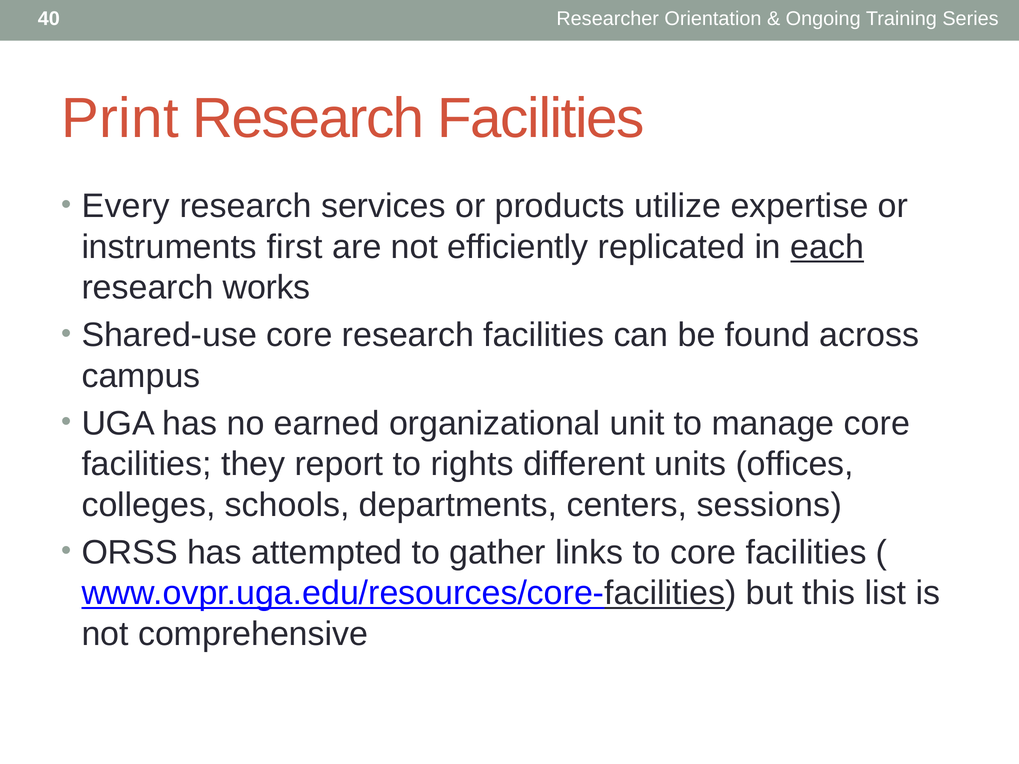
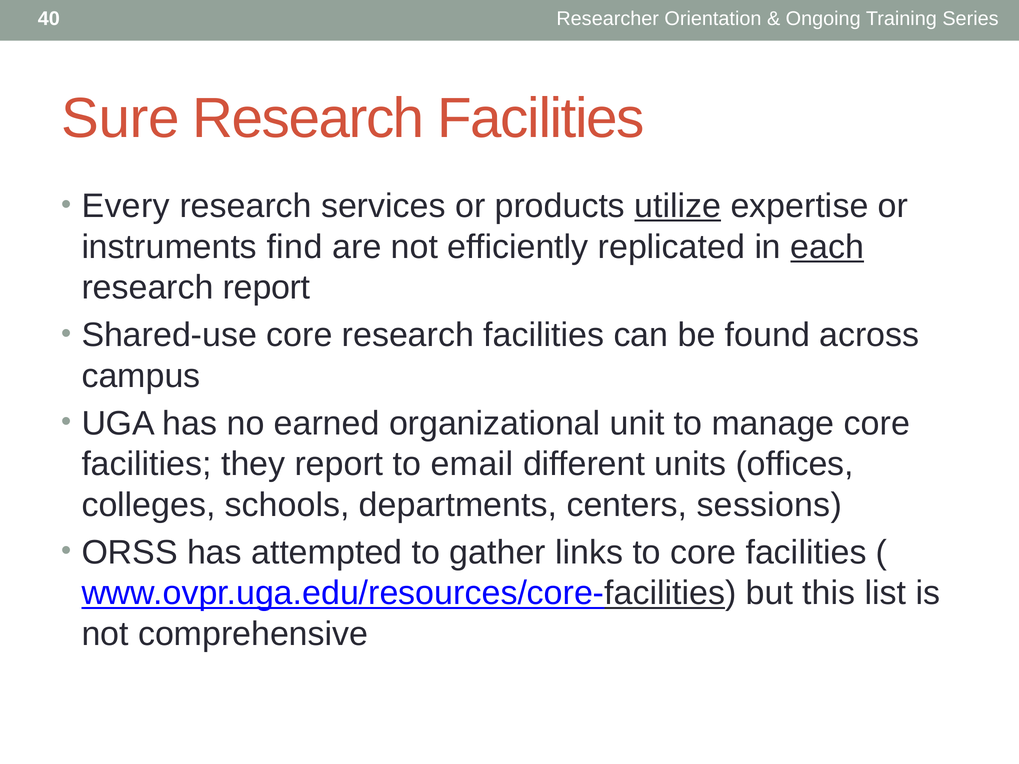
Print: Print -> Sure
utilize underline: none -> present
first: first -> find
research works: works -> report
rights: rights -> email
